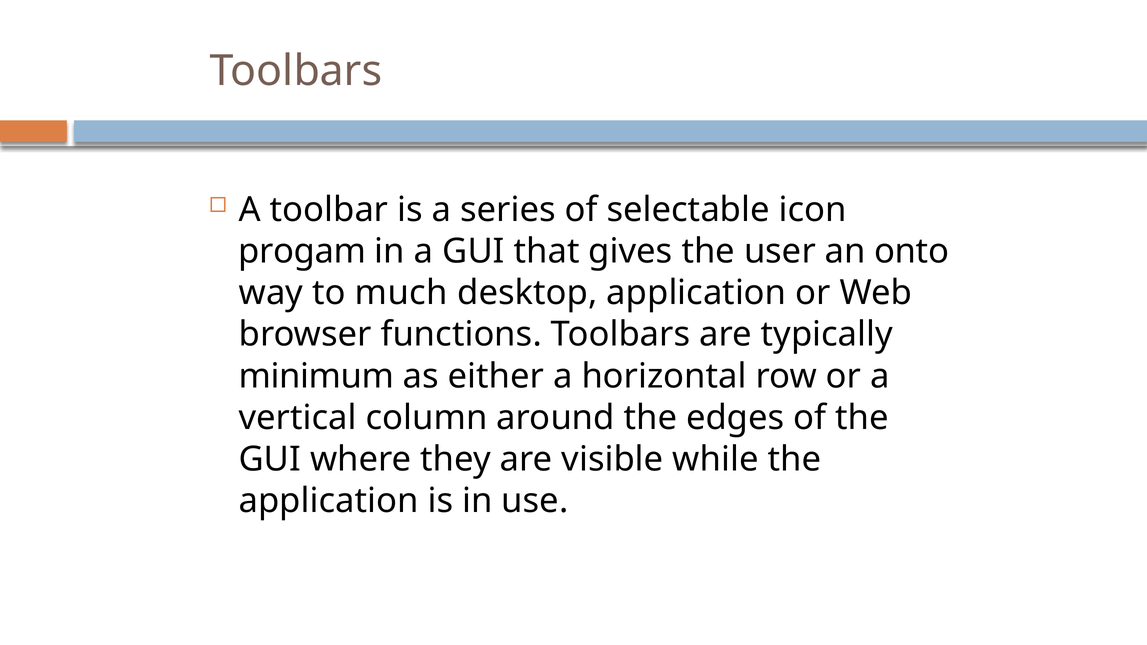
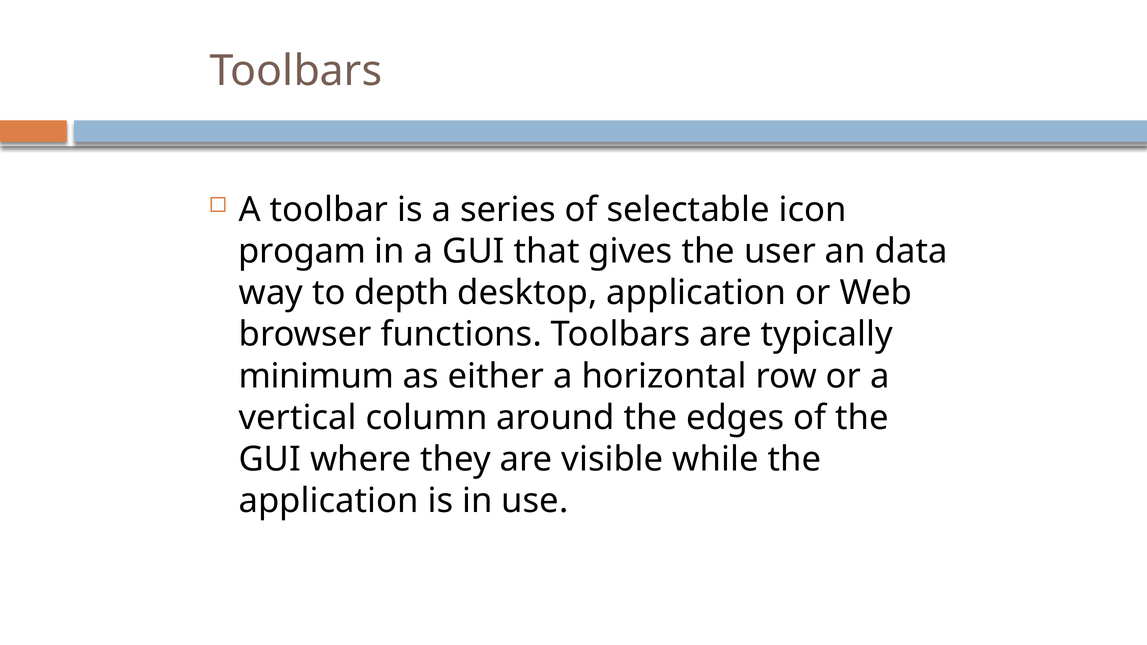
onto: onto -> data
much: much -> depth
